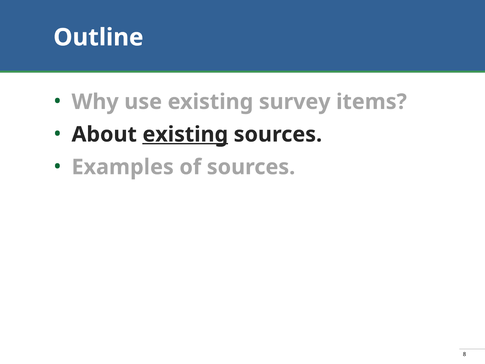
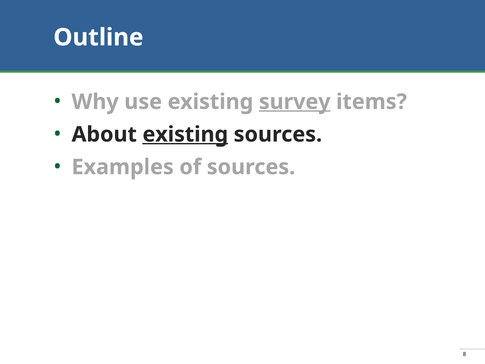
survey underline: none -> present
